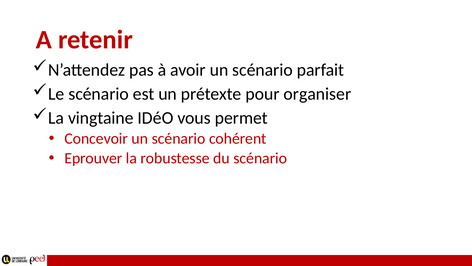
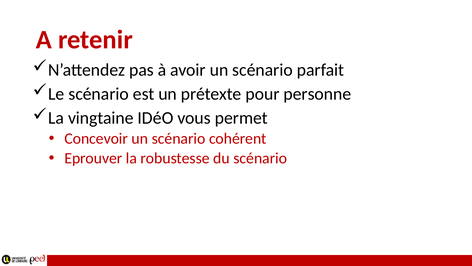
organiser: organiser -> personne
